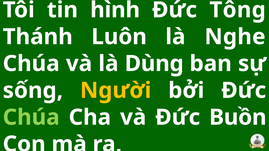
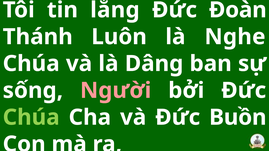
hình: hình -> lắng
Tông: Tông -> Đoàn
Dùng: Dùng -> Dâng
Người colour: yellow -> pink
